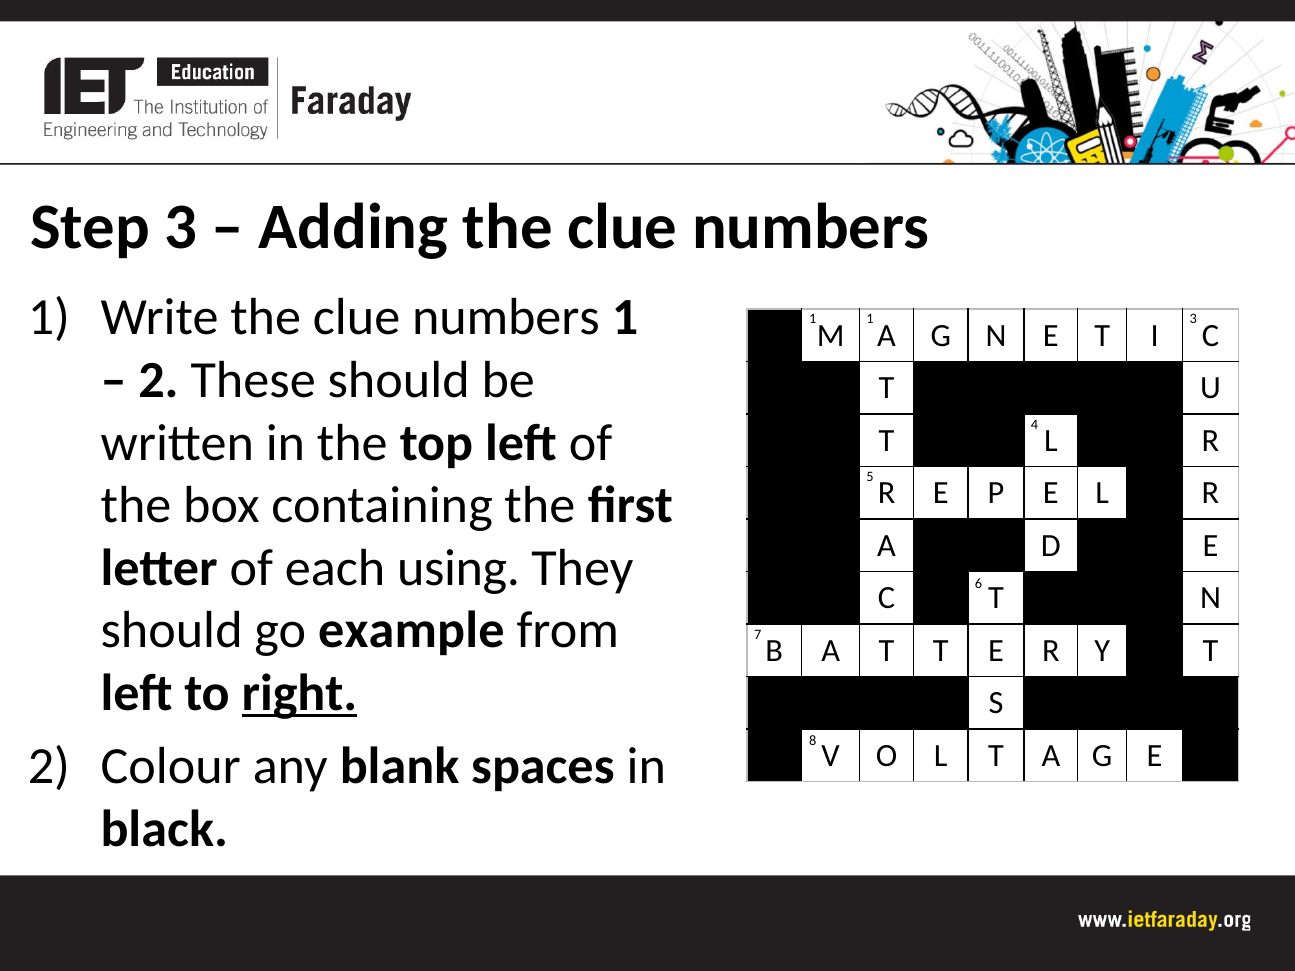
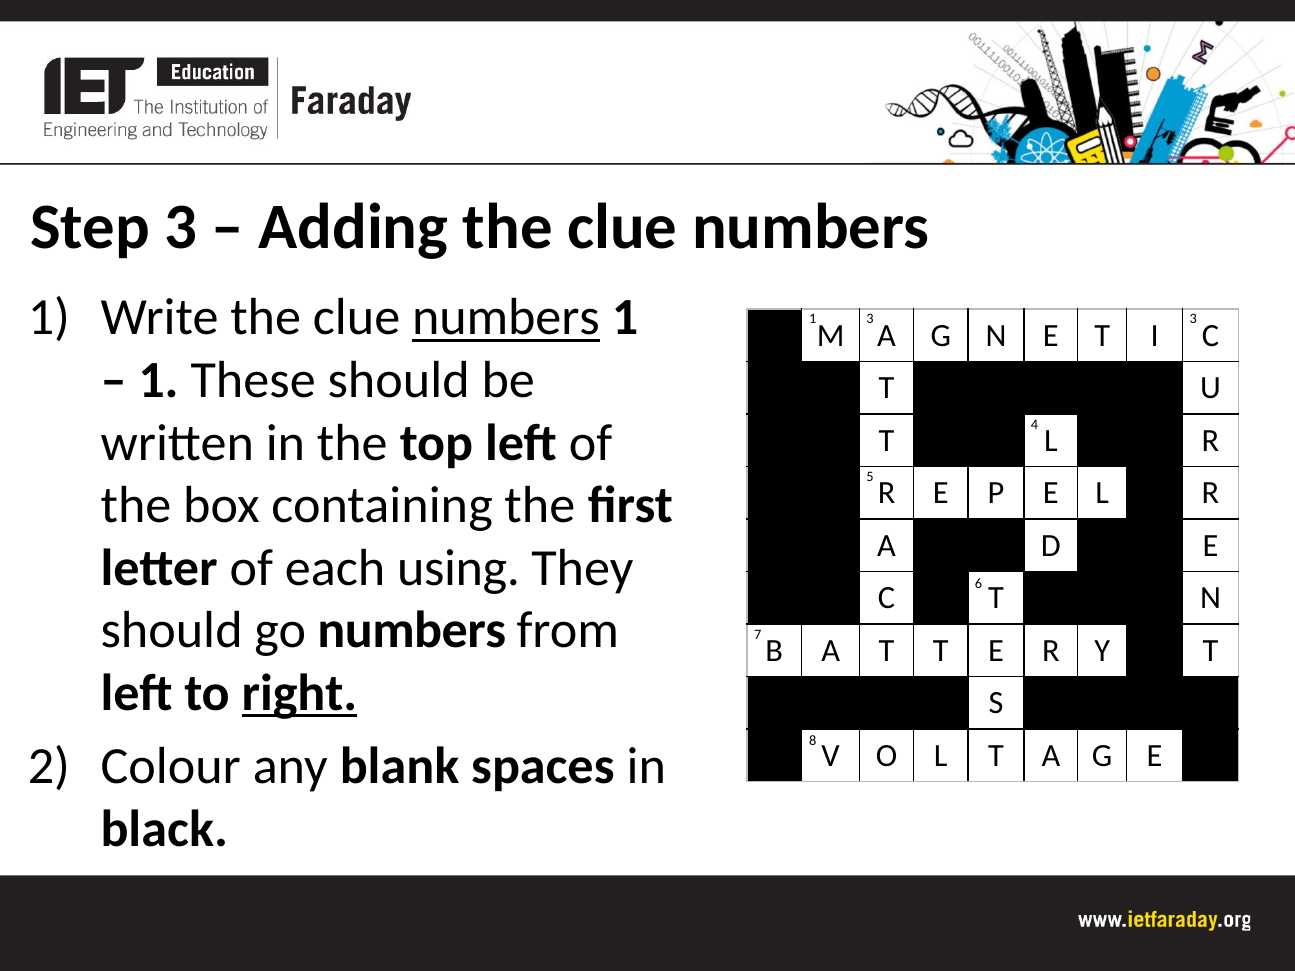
numbers at (506, 318) underline: none -> present
1 1: 1 -> 3
2 at (159, 380): 2 -> 1
go example: example -> numbers
